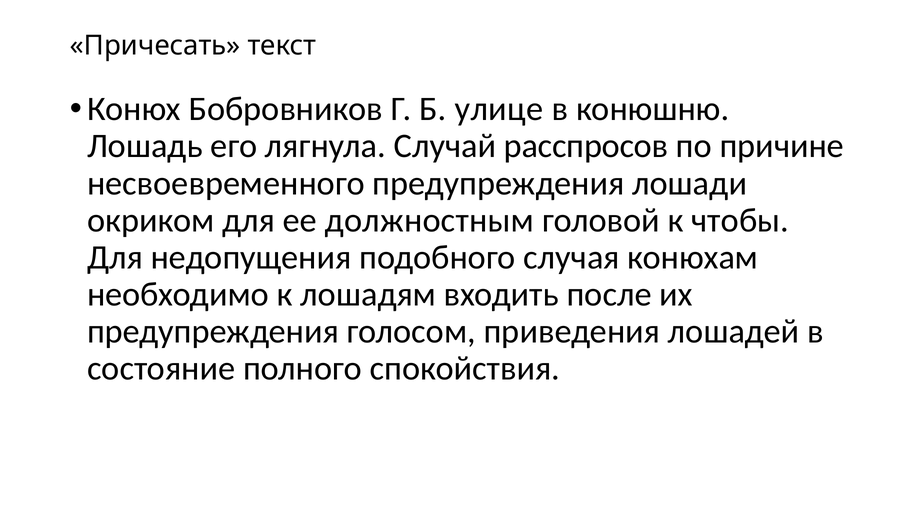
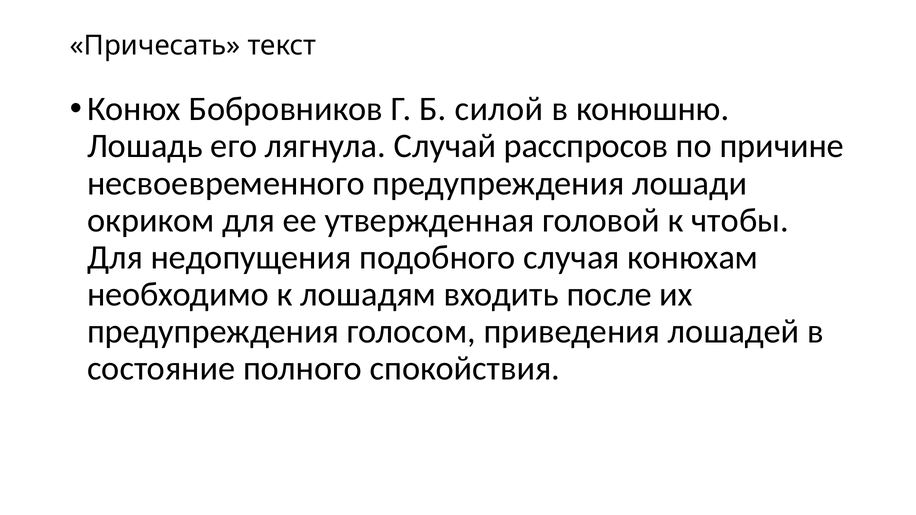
улице: улице -> силой
должностным: должностным -> утвержденная
